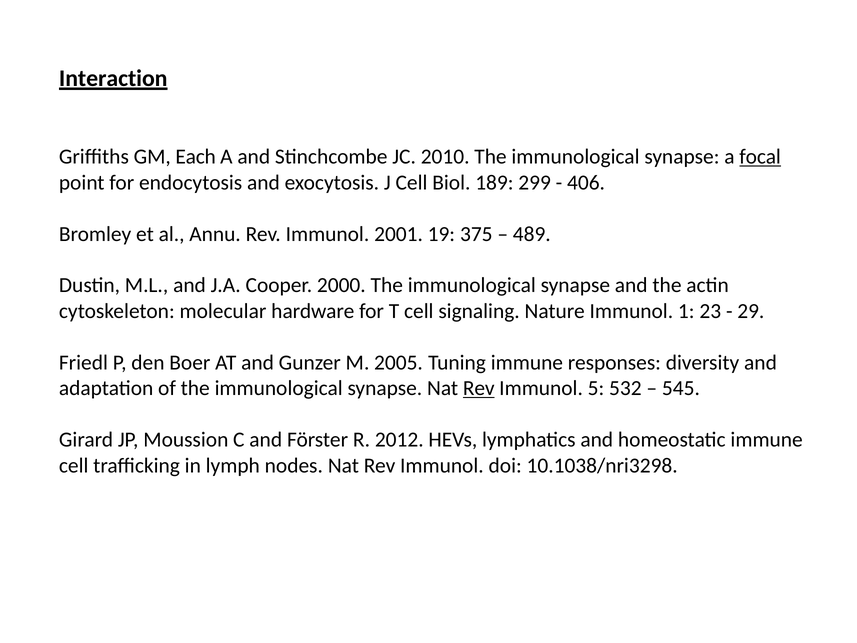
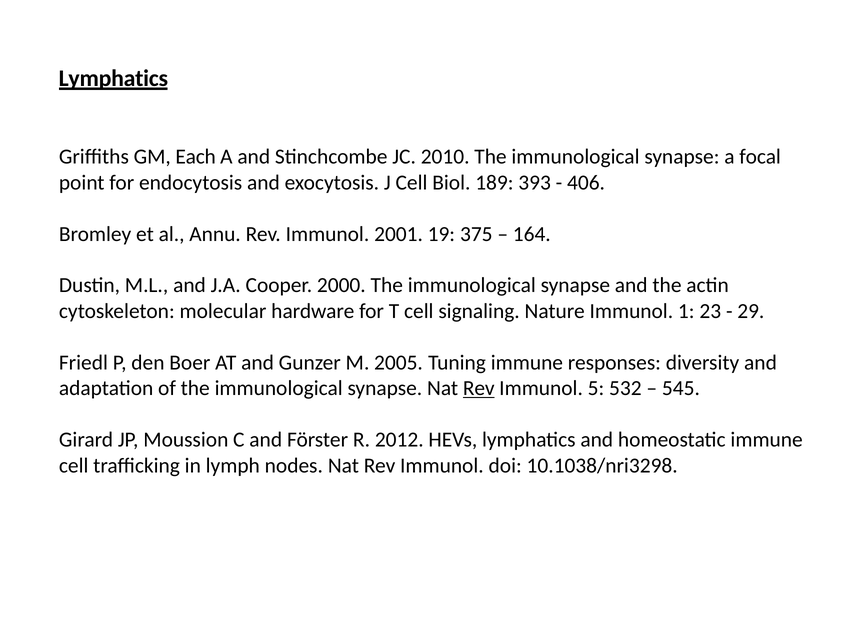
Interaction at (113, 78): Interaction -> Lymphatics
focal underline: present -> none
299: 299 -> 393
489: 489 -> 164
